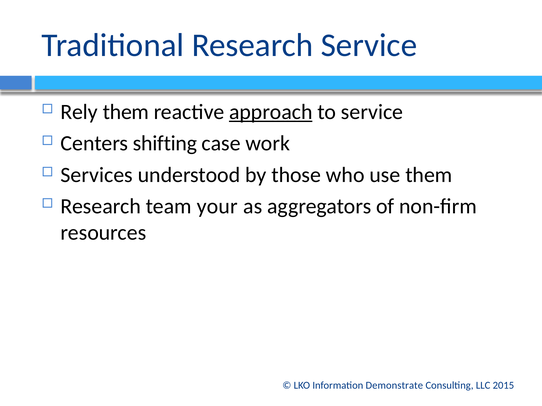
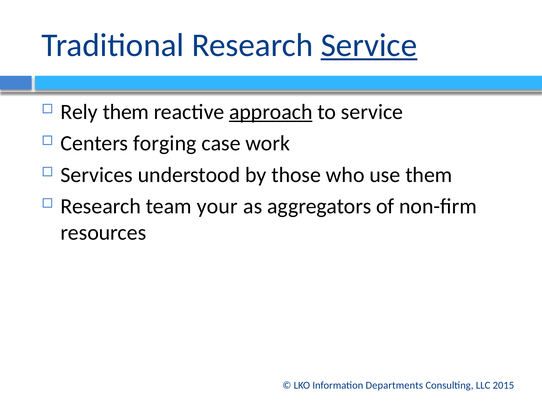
Service at (369, 45) underline: none -> present
shifting: shifting -> forging
Demonstrate: Demonstrate -> Departments
